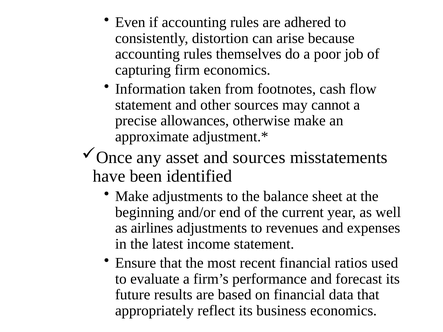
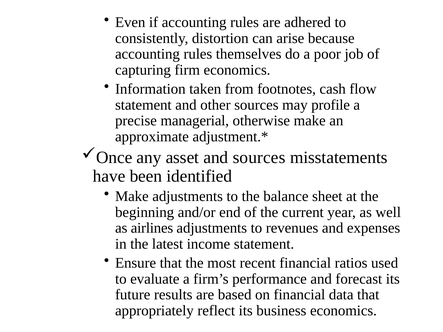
cannot: cannot -> profile
allowances: allowances -> managerial
